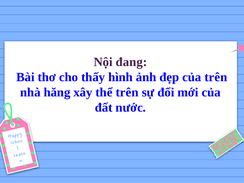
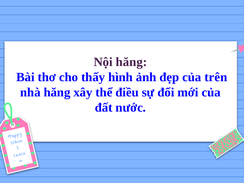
Nội đang: đang -> hăng
thể trên: trên -> điều
